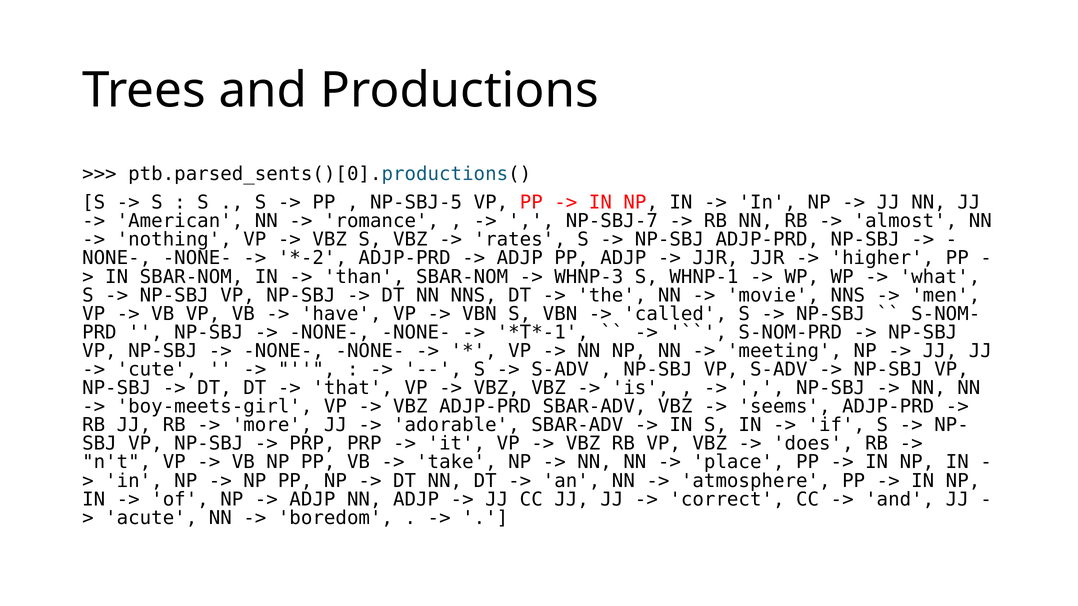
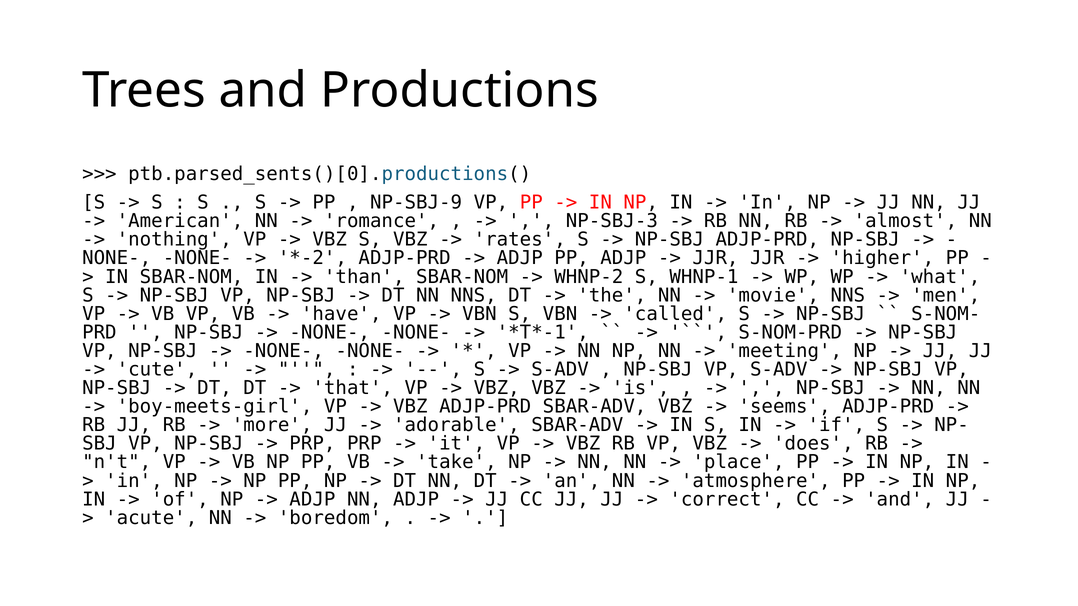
NP-SBJ-5: NP-SBJ-5 -> NP-SBJ-9
NP-SBJ-7: NP-SBJ-7 -> NP-SBJ-3
WHNP-3: WHNP-3 -> WHNP-2
